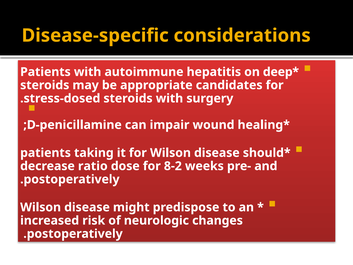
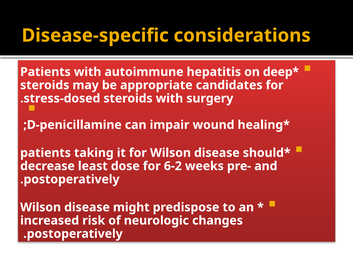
ratio: ratio -> least
8-2: 8-2 -> 6-2
